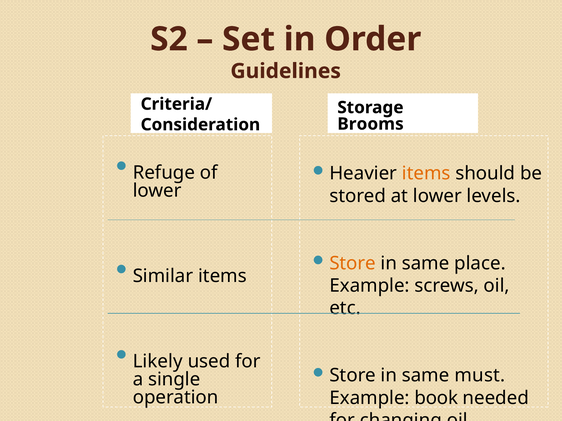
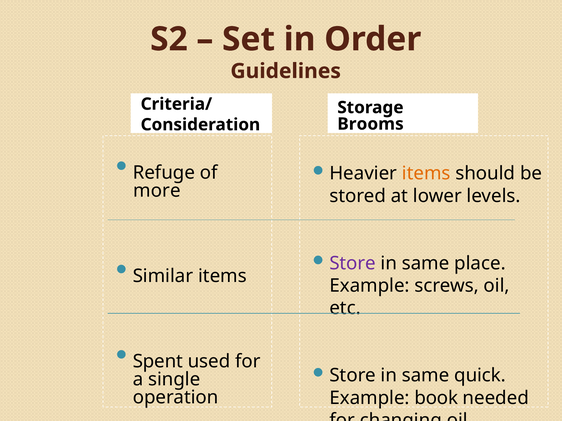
lower at (157, 191): lower -> more
Store at (353, 264) colour: orange -> purple
Likely: Likely -> Spent
must: must -> quick
